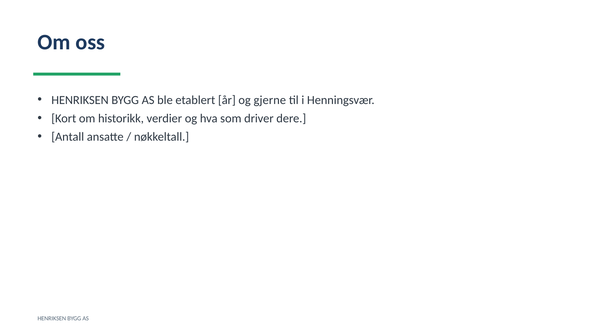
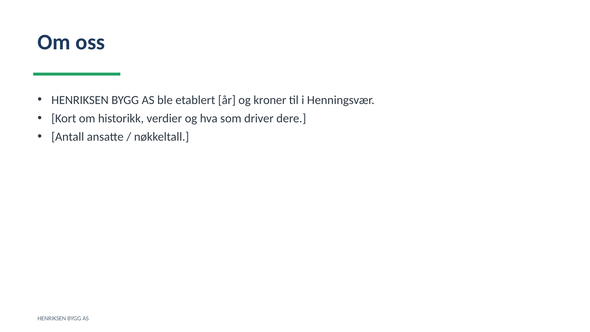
gjerne: gjerne -> kroner
